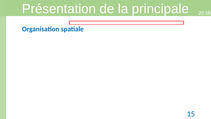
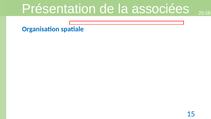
principale: principale -> associées
